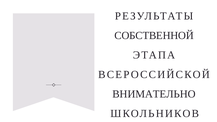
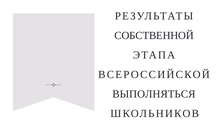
ВНИМАТЕЛЬНО: ВНИМАТЕЛЬНО -> ВЫПОЛНЯТЬСЯ
